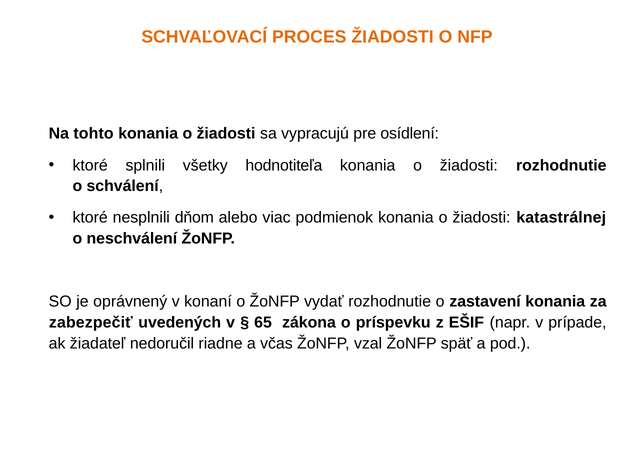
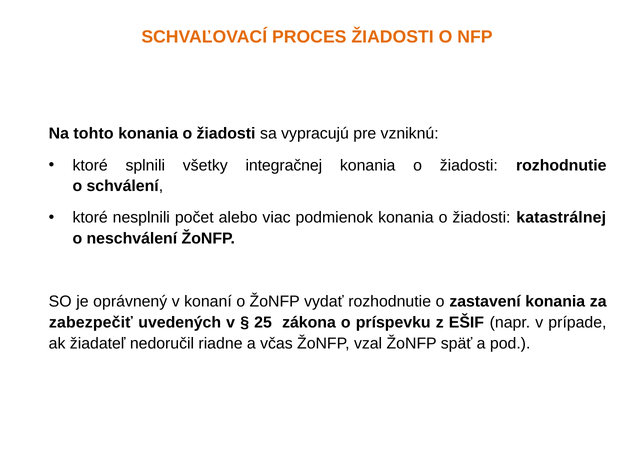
osídlení: osídlení -> vzniknú
hodnotiteľa: hodnotiteľa -> integračnej
dňom: dňom -> počet
65: 65 -> 25
